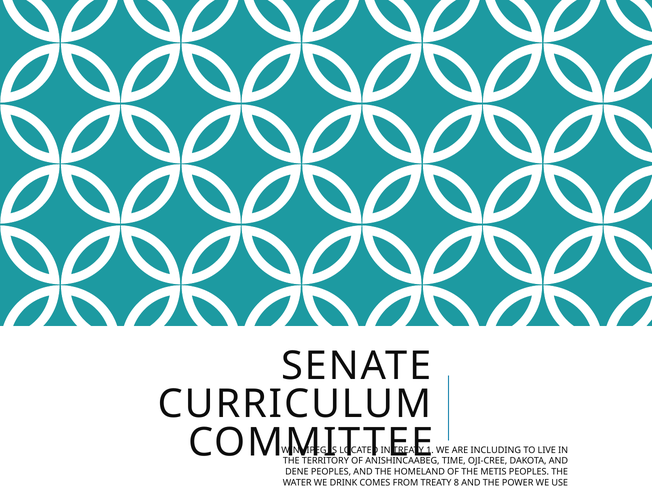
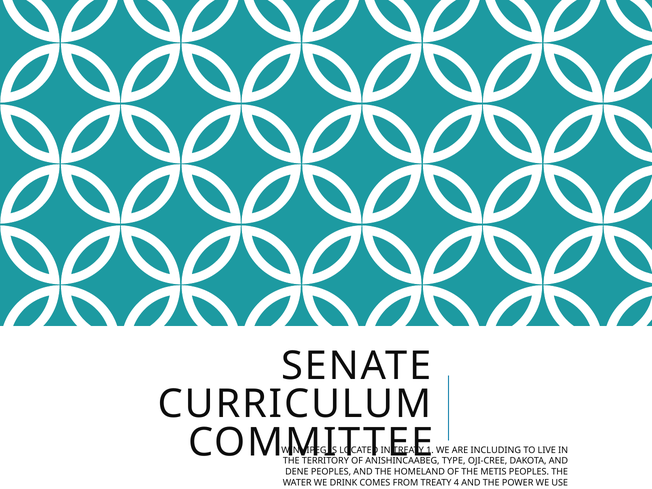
TIME: TIME -> TYPE
8: 8 -> 4
